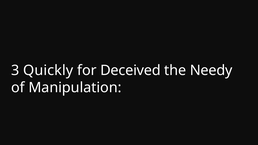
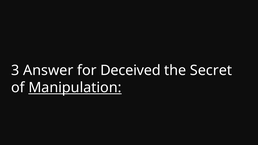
Quickly: Quickly -> Answer
Needy: Needy -> Secret
Manipulation underline: none -> present
